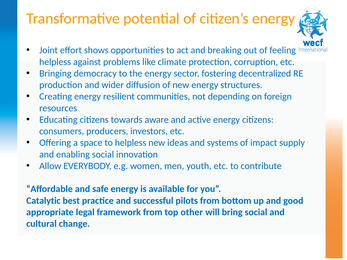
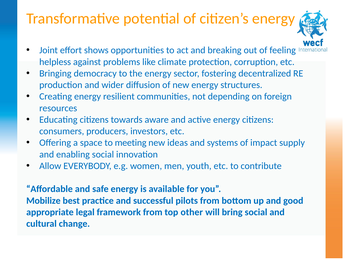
to helpless: helpless -> meeting
Catalytic: Catalytic -> Mobilize
